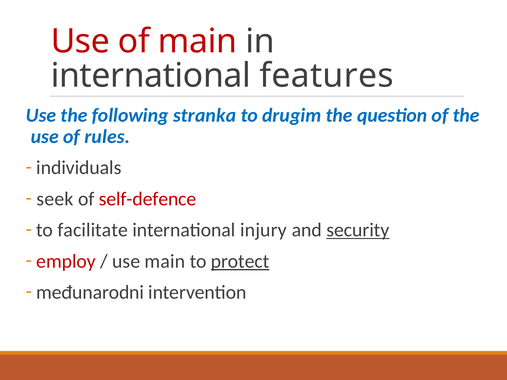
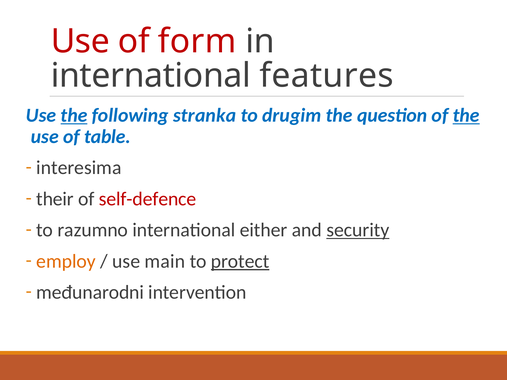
of main: main -> form
the at (74, 115) underline: none -> present
the at (466, 115) underline: none -> present
rules: rules -> table
individuals: individuals -> interesima
seek: seek -> their
facilitate: facilitate -> razumno
injury: injury -> either
employ colour: red -> orange
